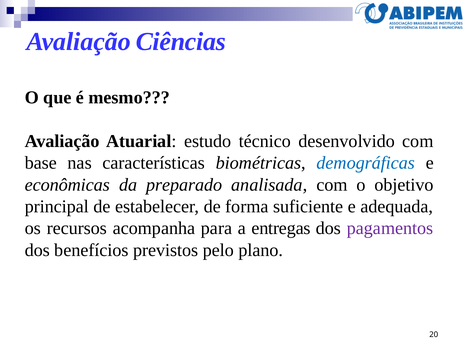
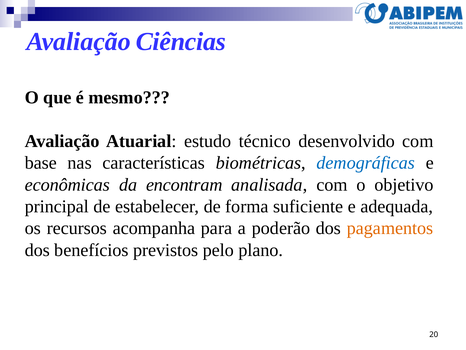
preparado: preparado -> encontram
entregas: entregas -> poderão
pagamentos colour: purple -> orange
